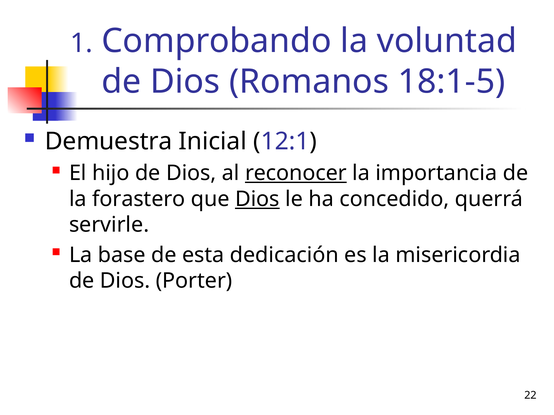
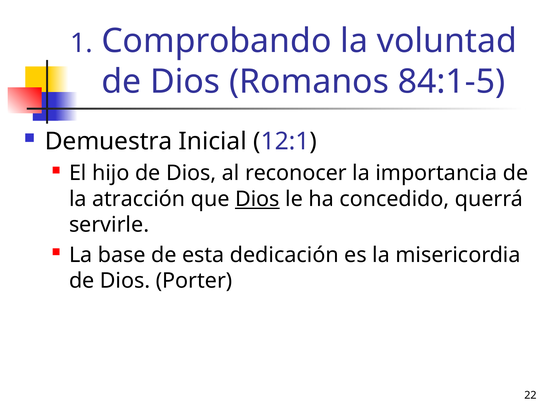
18:1-5: 18:1-5 -> 84:1-5
reconocer underline: present -> none
forastero: forastero -> atracción
